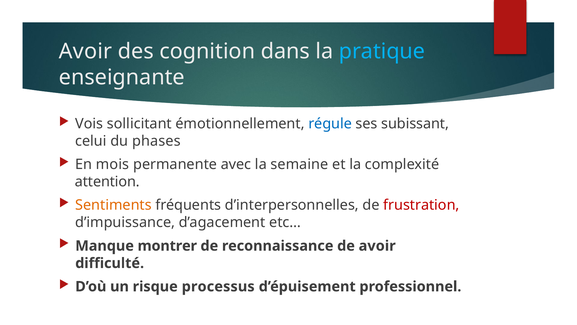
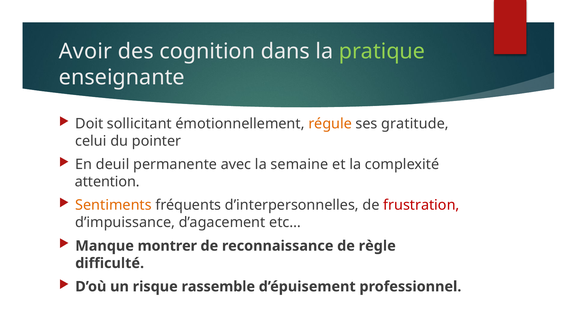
pratique colour: light blue -> light green
Vois: Vois -> Doit
régule colour: blue -> orange
subissant: subissant -> gratitude
phases: phases -> pointer
mois: mois -> deuil
de avoir: avoir -> règle
processus: processus -> rassemble
